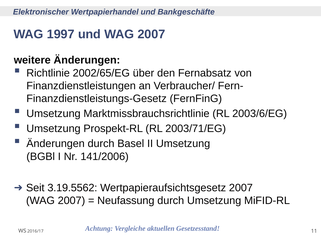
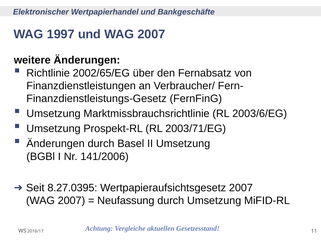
3.19.5562: 3.19.5562 -> 8.27.0395
